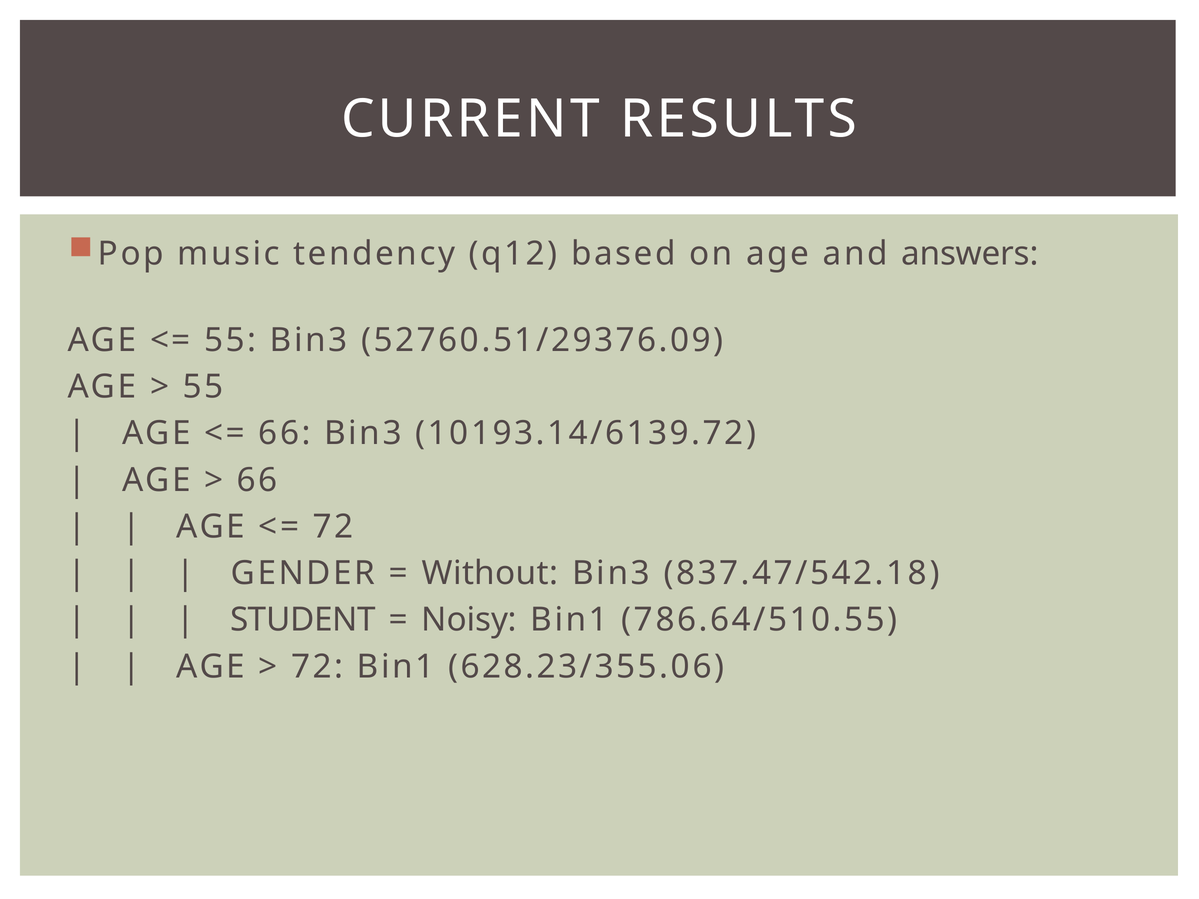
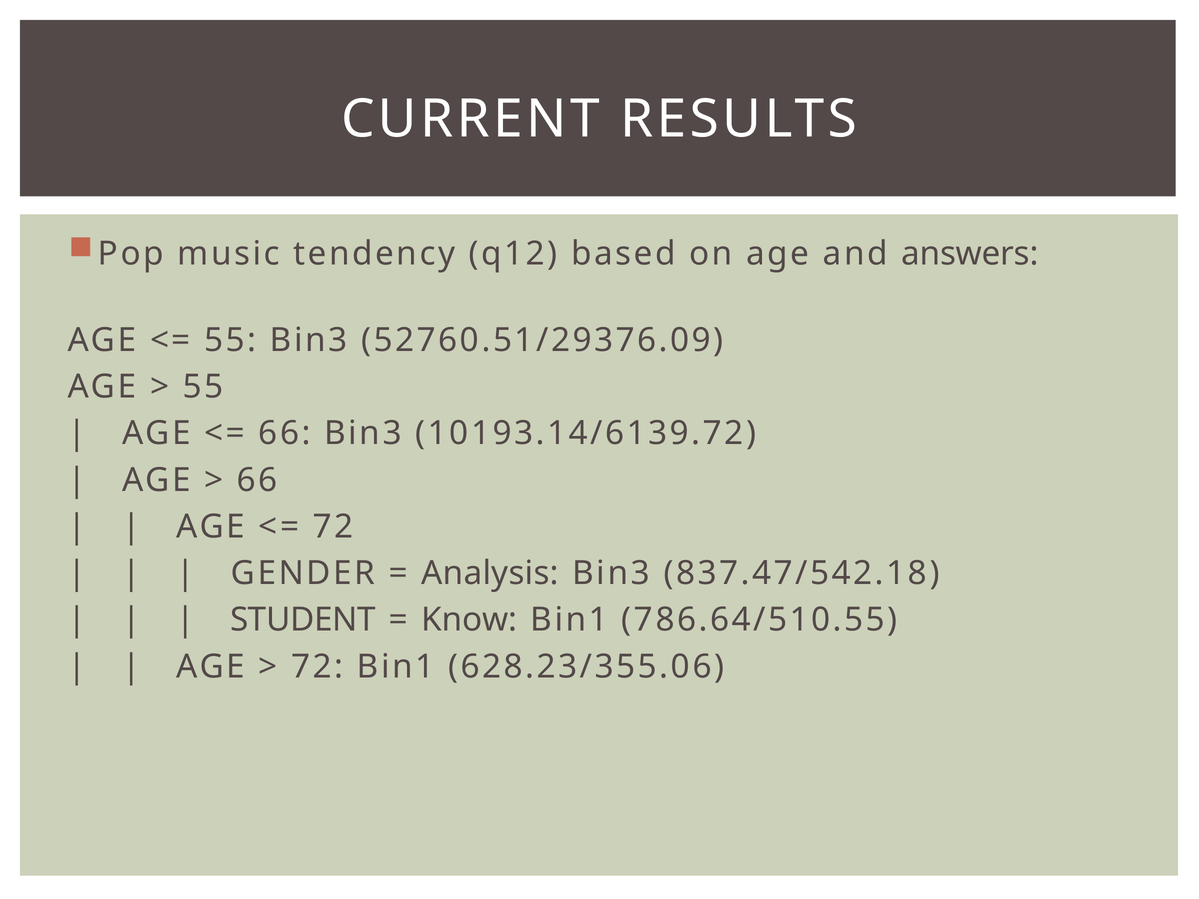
Without: Without -> Analysis
Noisy: Noisy -> Know
